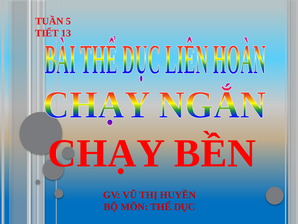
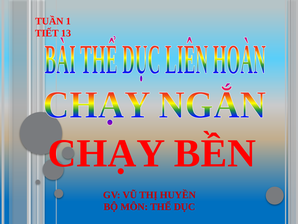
5: 5 -> 1
